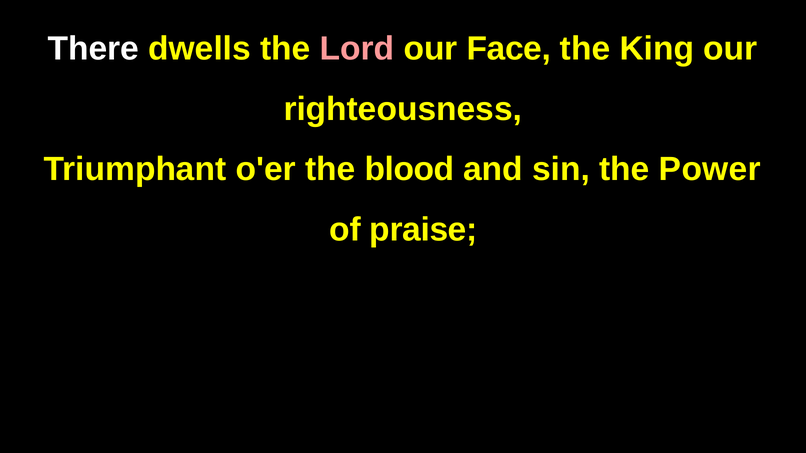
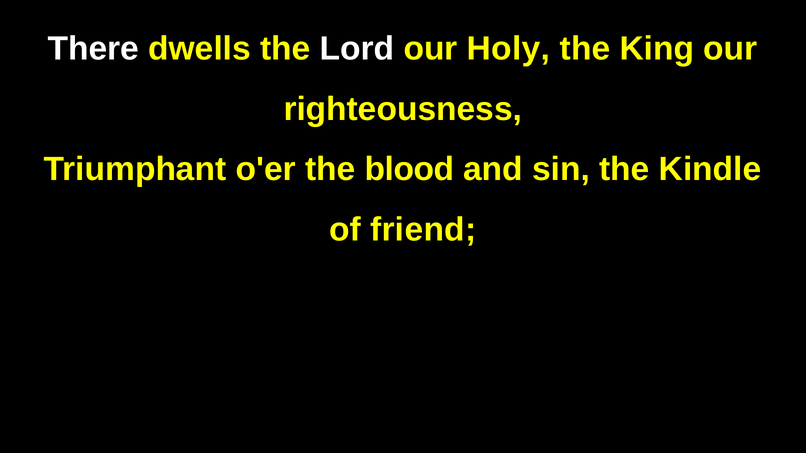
Lord colour: pink -> white
Face: Face -> Holy
Power: Power -> Kindle
praise: praise -> friend
